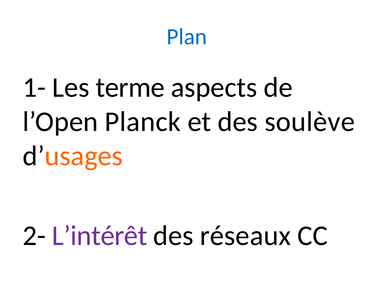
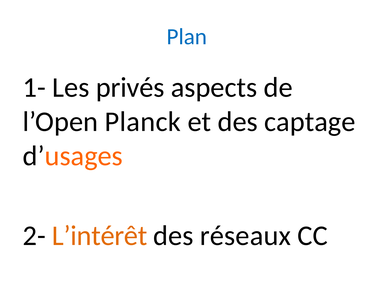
terme: terme -> privés
soulève: soulève -> captage
L’intérêt colour: purple -> orange
